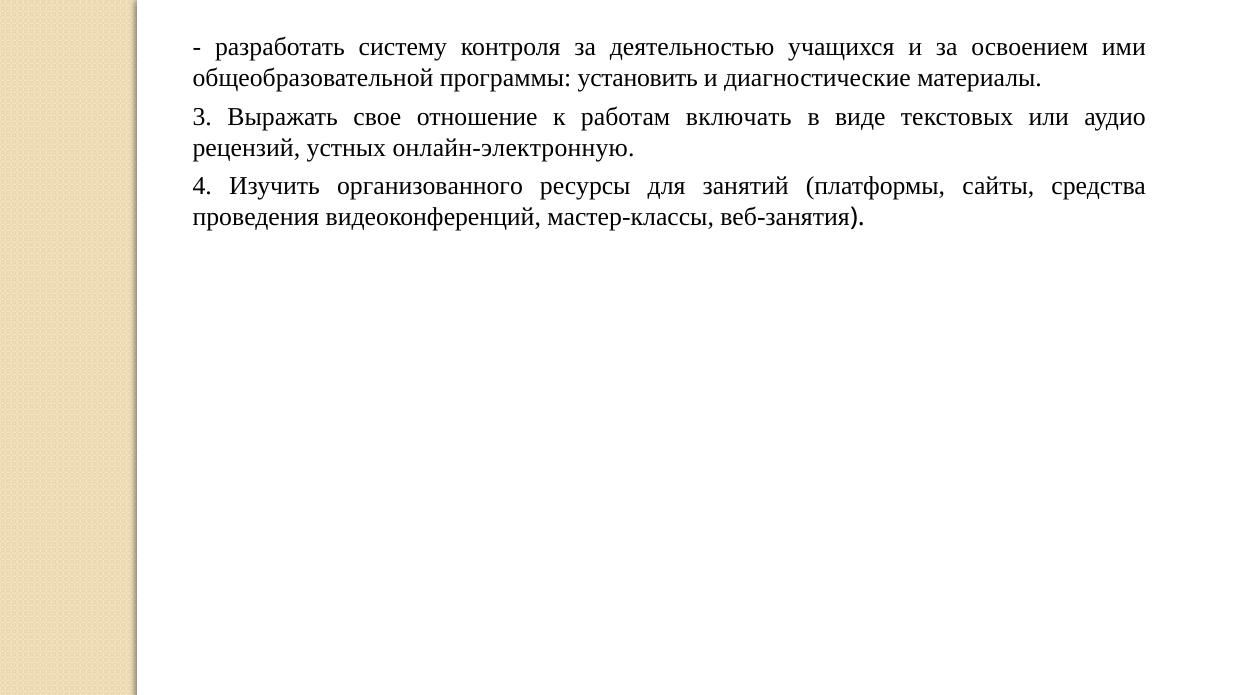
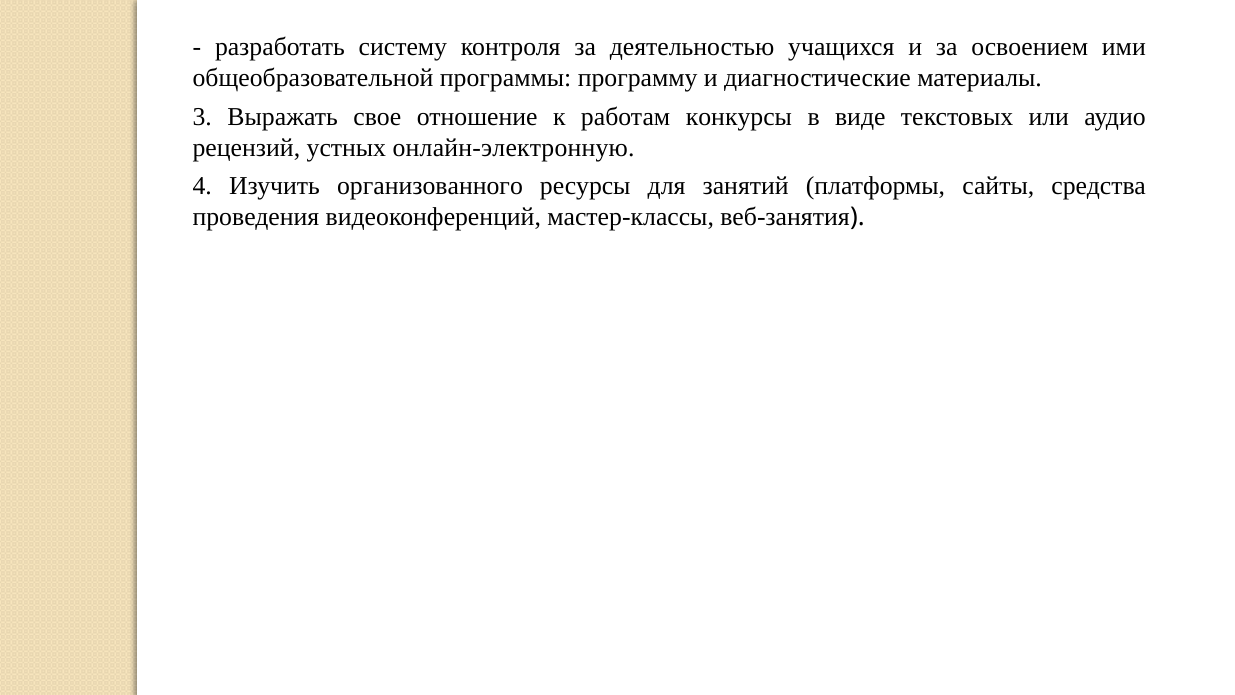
установить: установить -> программу
включать: включать -> конкурсы
